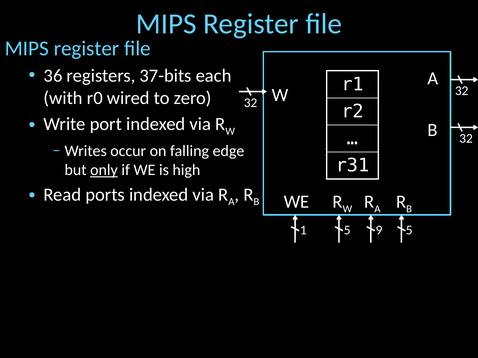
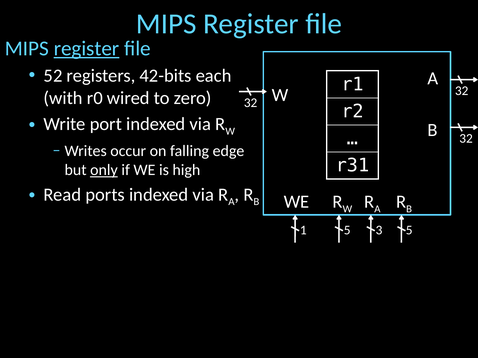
register at (87, 48) underline: none -> present
36: 36 -> 52
37-bits: 37-bits -> 42-bits
9: 9 -> 3
